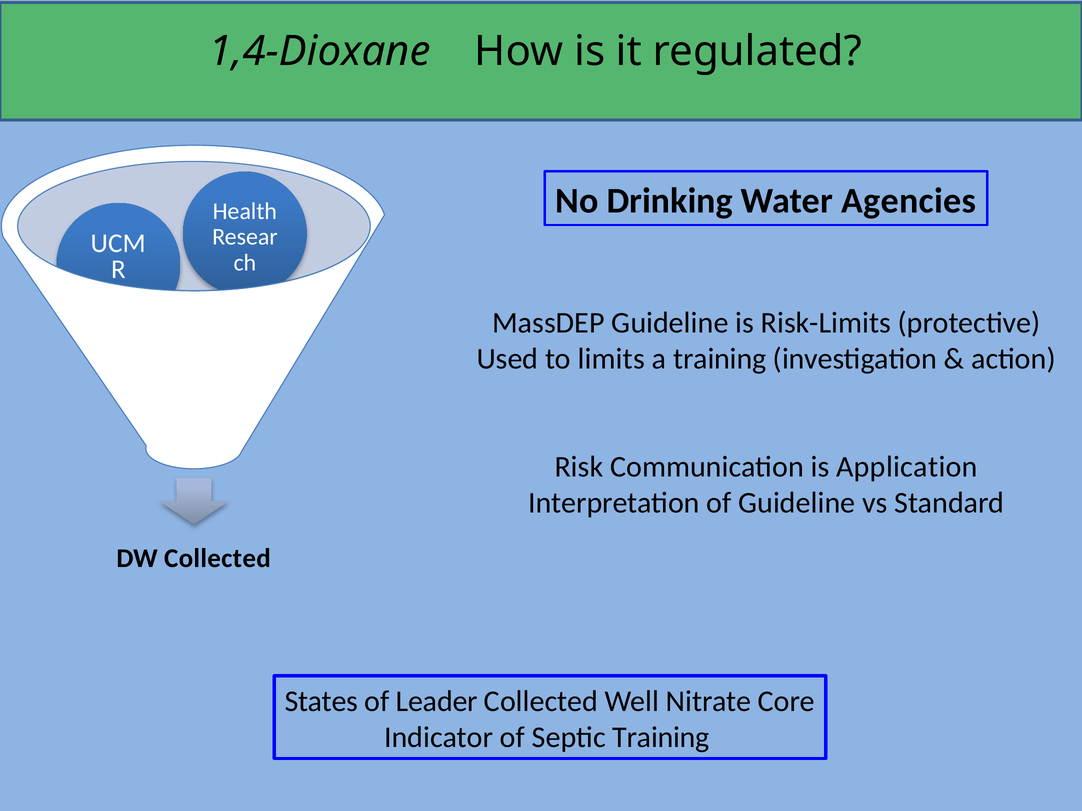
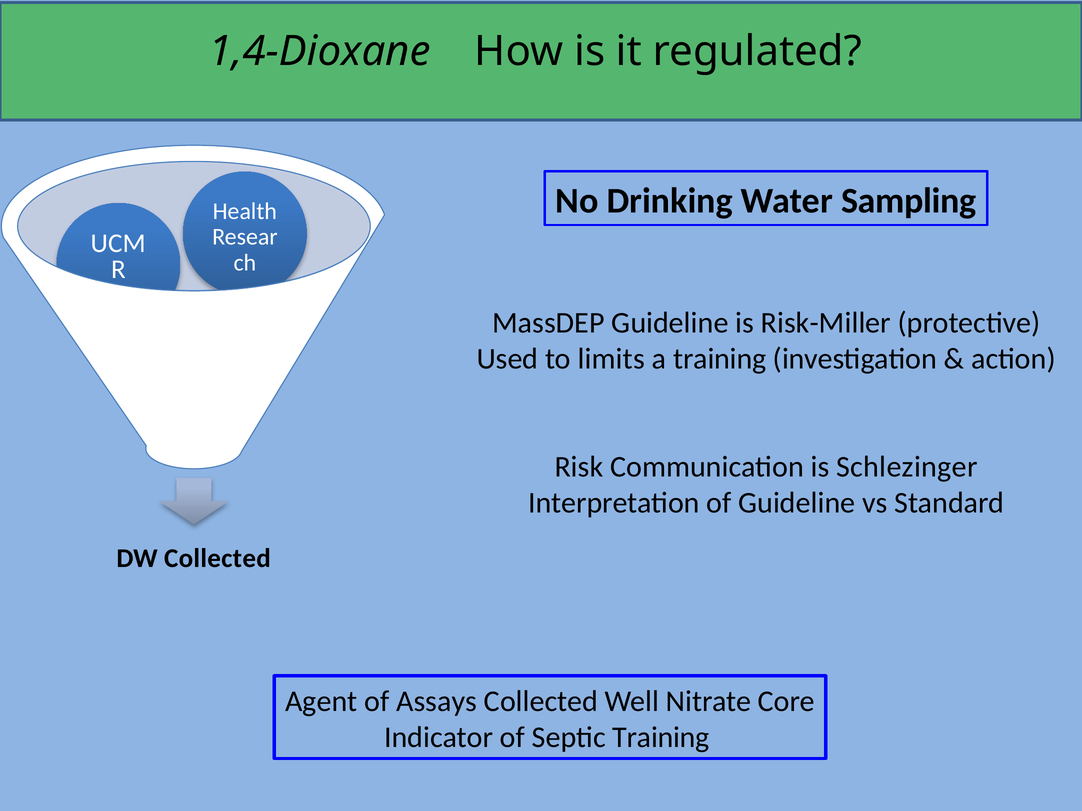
Agencies: Agencies -> Sampling
Risk-Limits: Risk-Limits -> Risk-Miller
Application: Application -> Schlezinger
States: States -> Agent
Leader: Leader -> Assays
